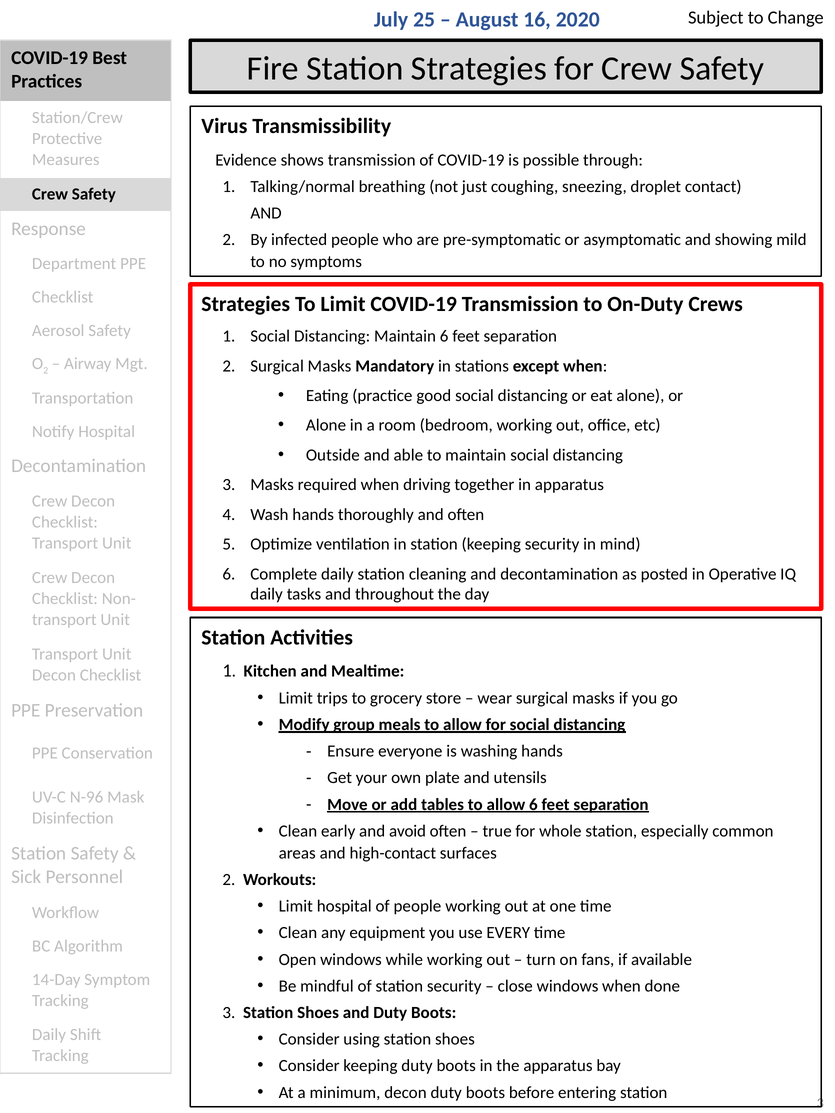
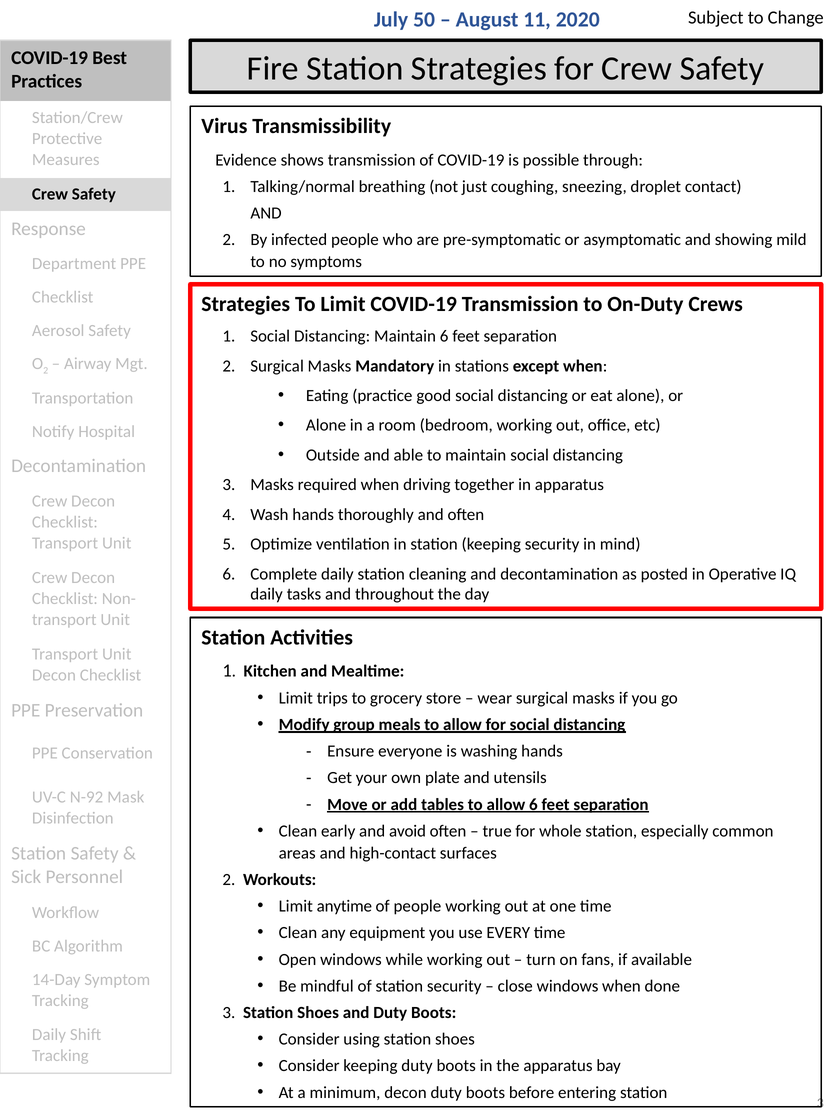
25: 25 -> 50
16: 16 -> 11
N-96: N-96 -> N-92
Limit hospital: hospital -> anytime
